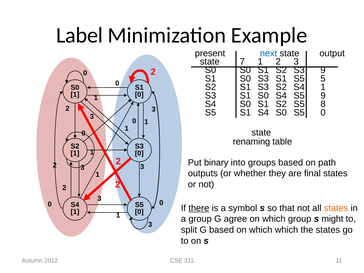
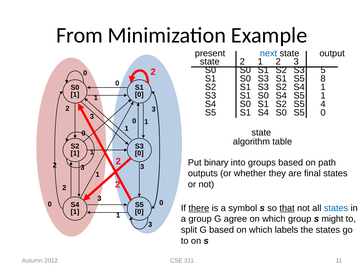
Label: Label -> From
state 7: 7 -> 2
S3 9: 9 -> 5
5: 5 -> 8
S5 9: 9 -> 1
8: 8 -> 4
renaming: renaming -> algorithm
that underline: none -> present
states at (336, 208) colour: orange -> blue
which which: which -> labels
